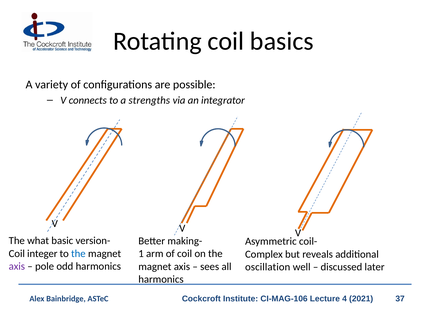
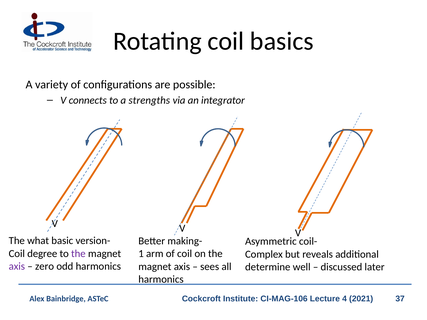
integer: integer -> degree
the at (78, 254) colour: blue -> purple
pole: pole -> zero
oscillation: oscillation -> determine
